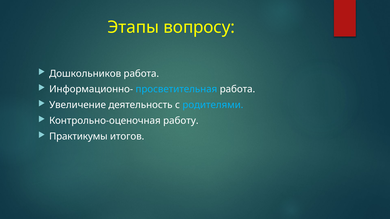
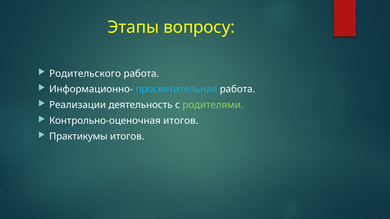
Дошкольников: Дошкольников -> Родительского
Увеличение: Увеличение -> Реализации
родителями colour: light blue -> light green
Контрольно-оценочная работу: работу -> итогов
